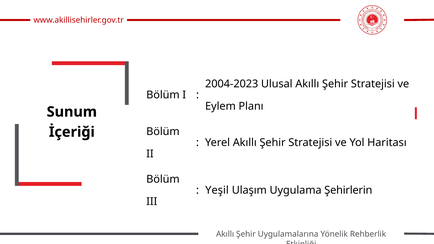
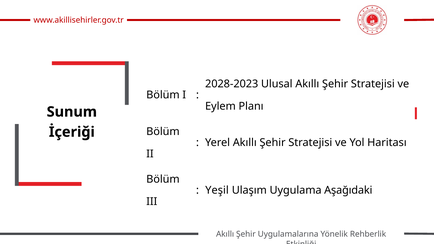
2004-2023: 2004-2023 -> 2028-2023
Şehirlerin: Şehirlerin -> Aşağıdaki
